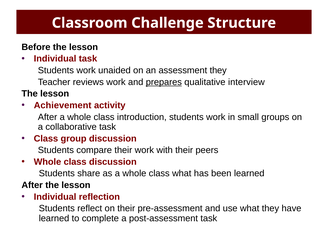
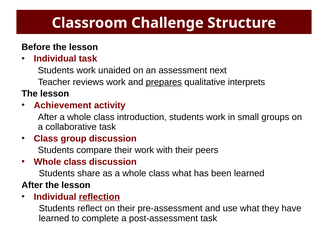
assessment they: they -> next
interview: interview -> interprets
reflection underline: none -> present
